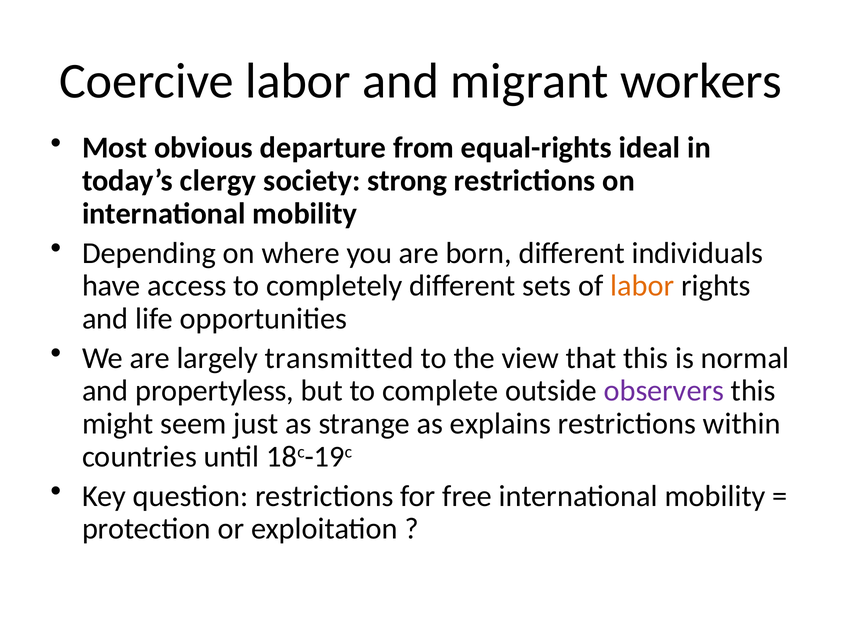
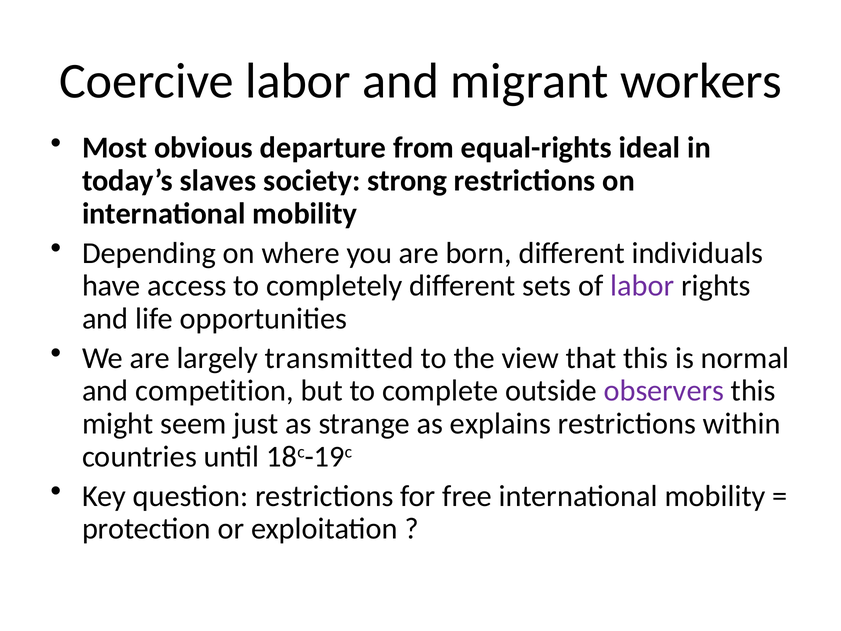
clergy: clergy -> slaves
labor at (642, 286) colour: orange -> purple
propertyless: propertyless -> competition
